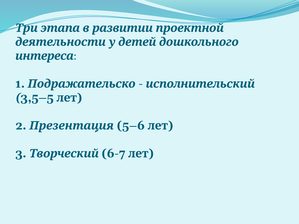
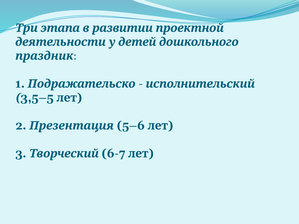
интереса: интереса -> праздник
